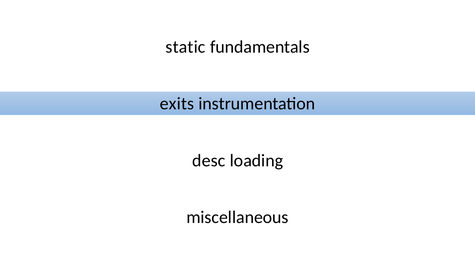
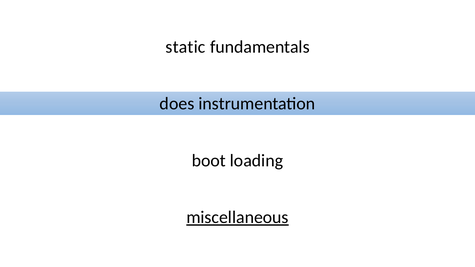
exits: exits -> does
desc: desc -> boot
miscellaneous underline: none -> present
